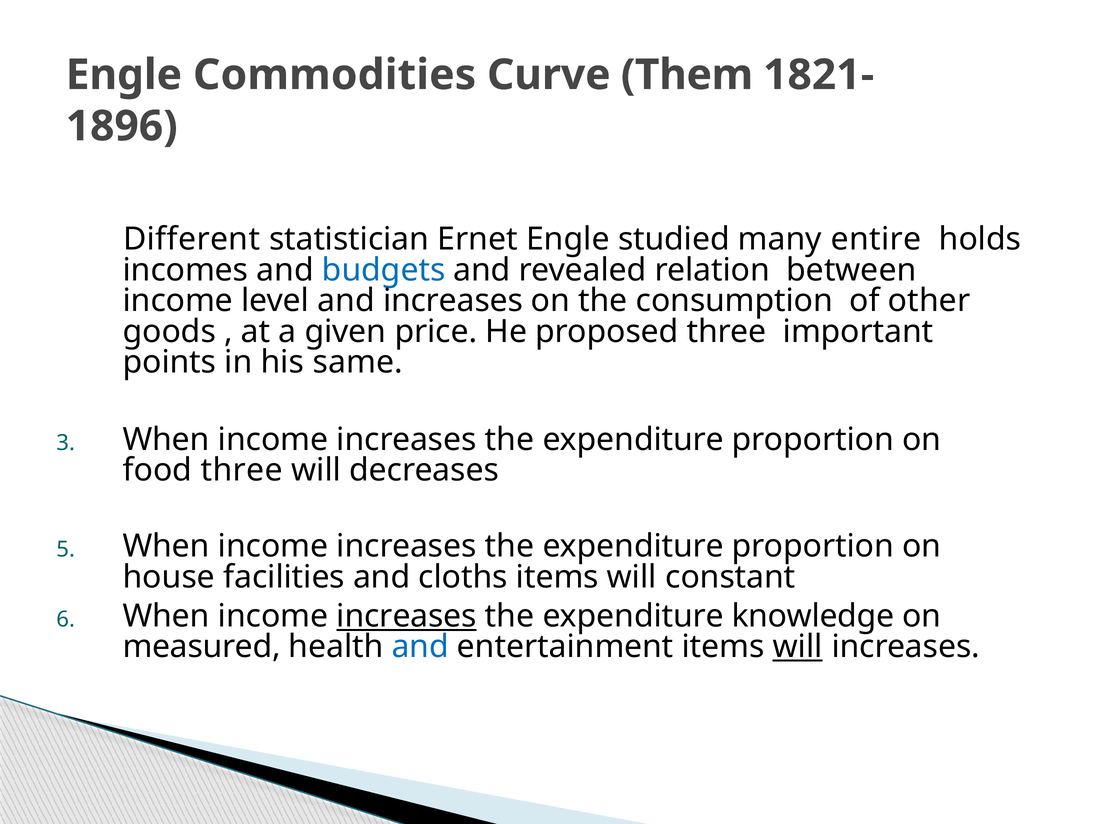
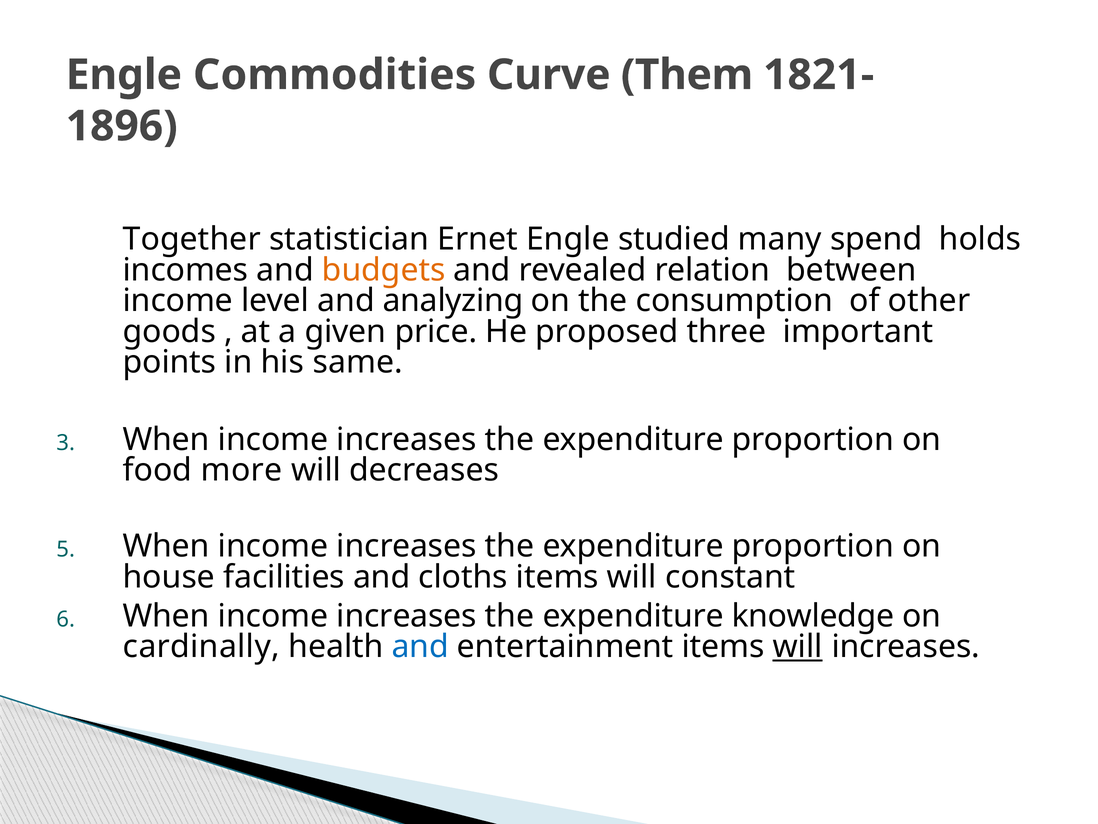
Different: Different -> Together
entire: entire -> spend
budgets colour: blue -> orange
and increases: increases -> analyzing
food three: three -> more
increases at (407, 616) underline: present -> none
measured: measured -> cardinally
